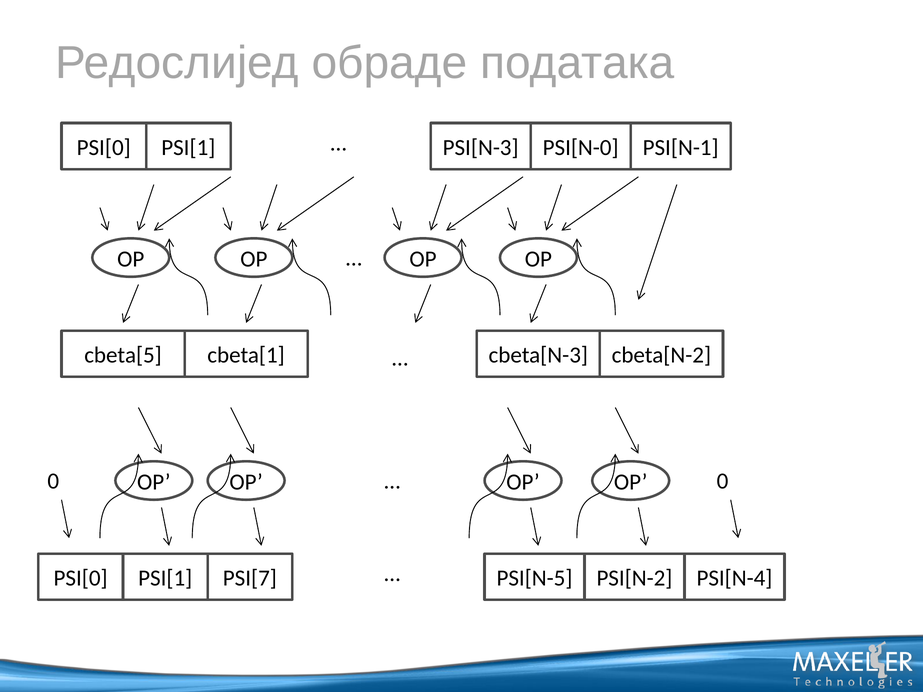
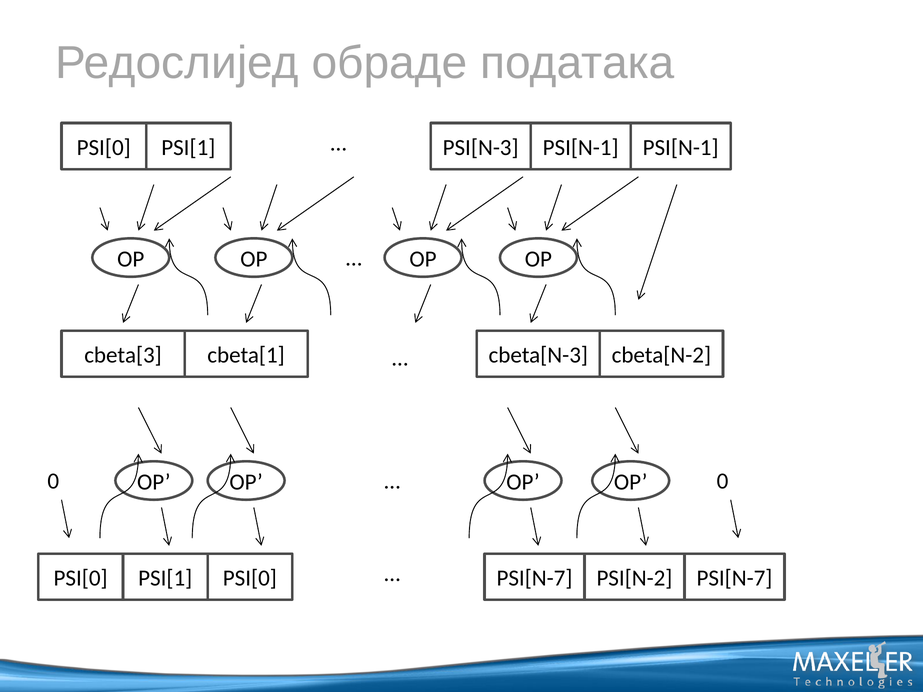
PSI[N-3 PSI[N-0: PSI[N-0 -> PSI[N-1
cbeta[5: cbeta[5 -> cbeta[3
PSI[7 at (250, 578): PSI[7 -> PSI[0
PSI[1 PSI[N-5: PSI[N-5 -> PSI[N-7
PSI[N-2 PSI[N-4: PSI[N-4 -> PSI[N-7
